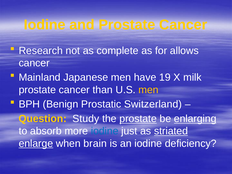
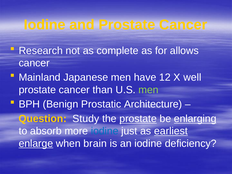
19: 19 -> 12
milk: milk -> well
men at (148, 90) colour: yellow -> light green
Switzerland: Switzerland -> Architecture
striated: striated -> earliest
